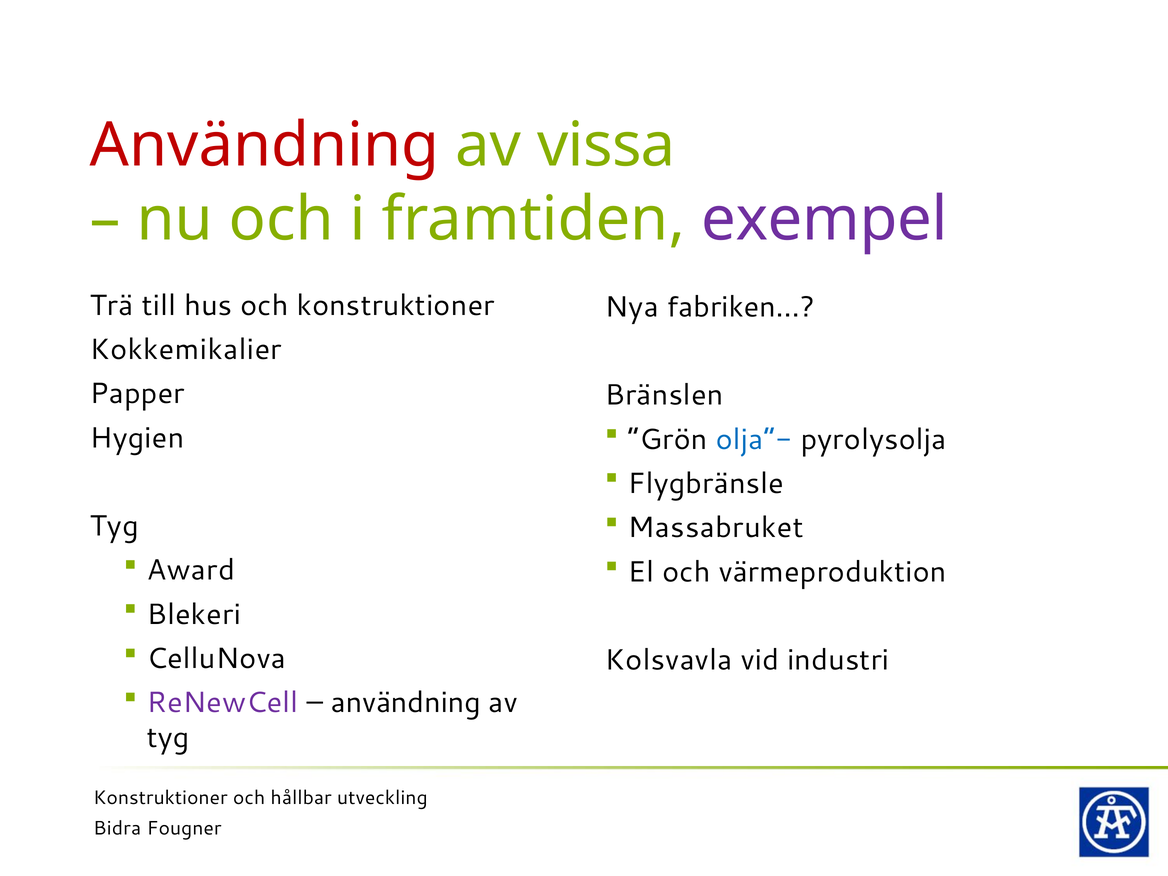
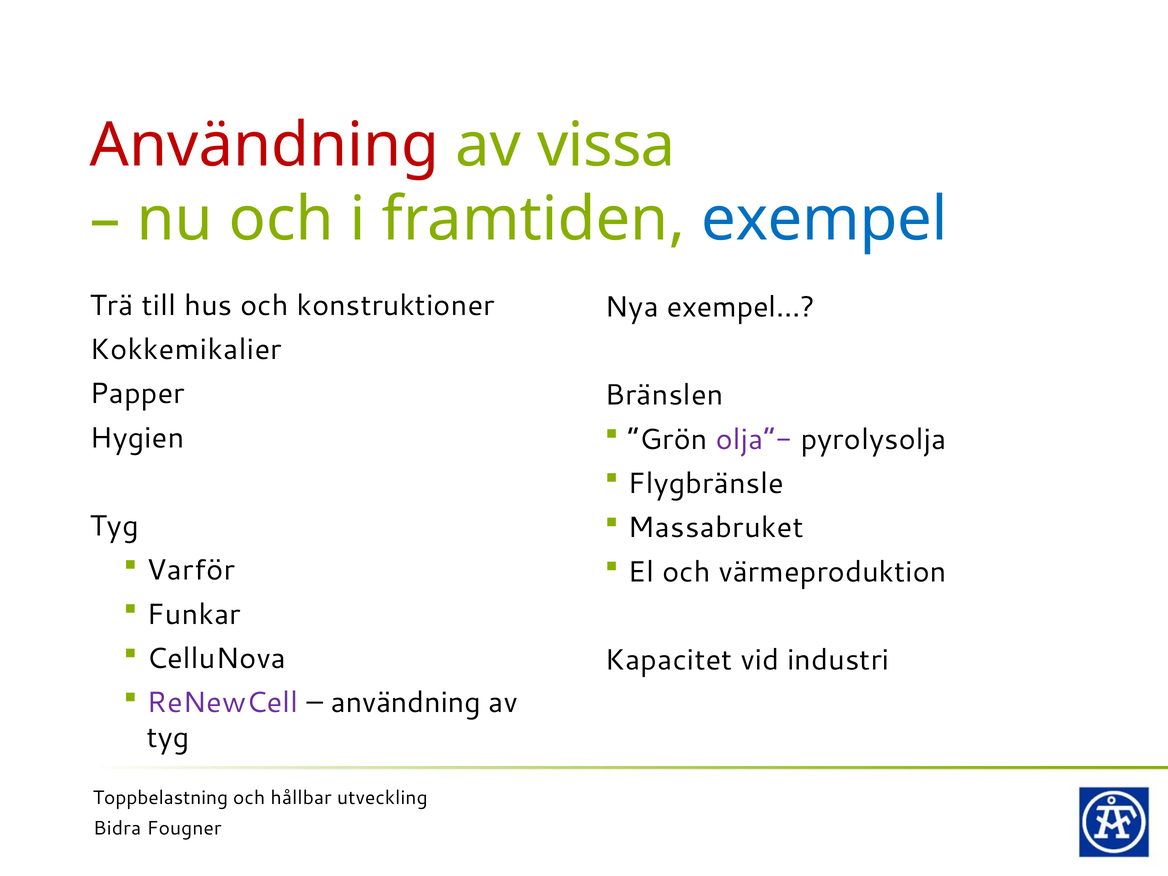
exempel colour: purple -> blue
fabriken…: fabriken… -> exempel…
olja”- colour: blue -> purple
Award: Award -> Varför
Blekeri: Blekeri -> Funkar
Kolsvavla: Kolsvavla -> Kapacitet
Konstruktioner at (160, 798): Konstruktioner -> Toppbelastning
